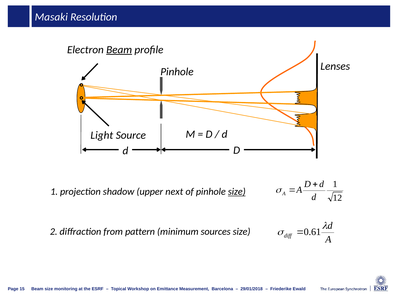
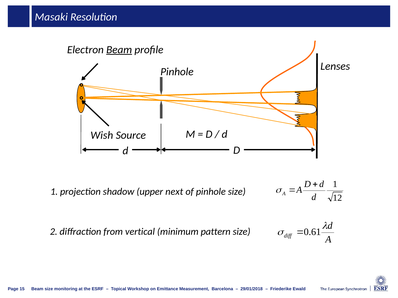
Light: Light -> Wish
size at (237, 192) underline: present -> none
pattern: pattern -> vertical
sources: sources -> pattern
